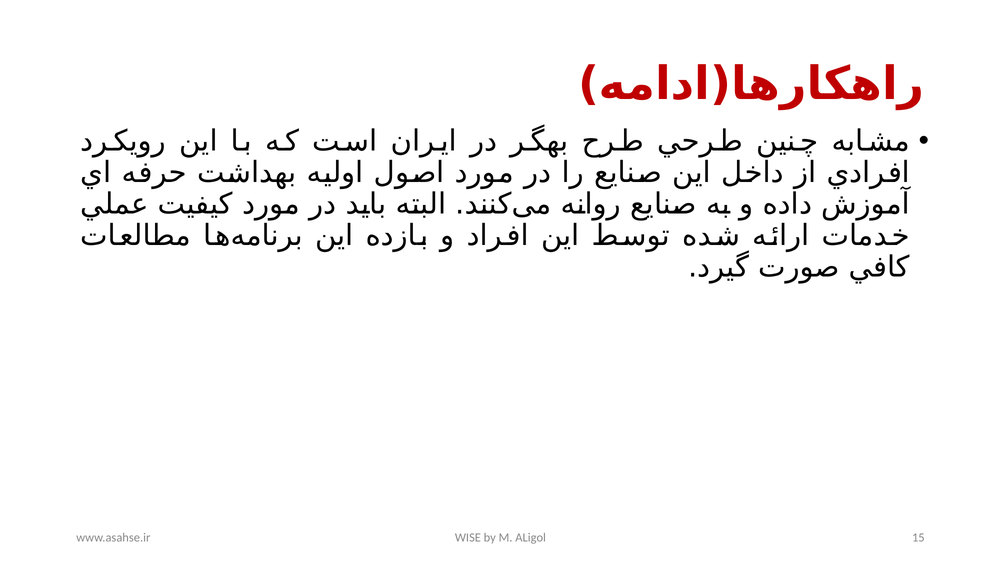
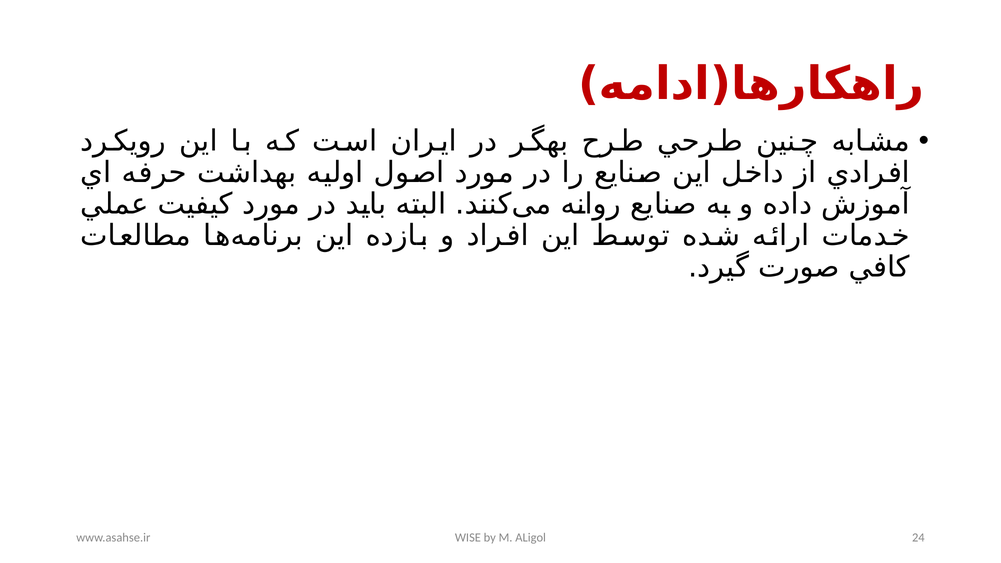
15: 15 -> 24
